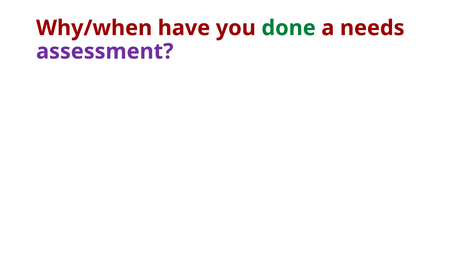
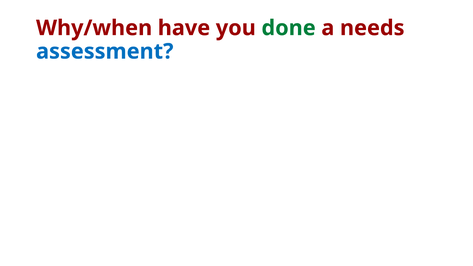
assessment colour: purple -> blue
